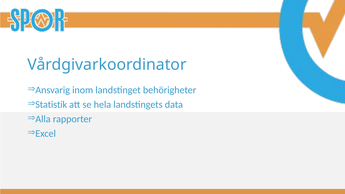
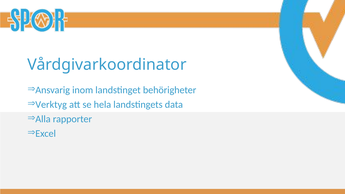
Statistik: Statistik -> Verktyg
